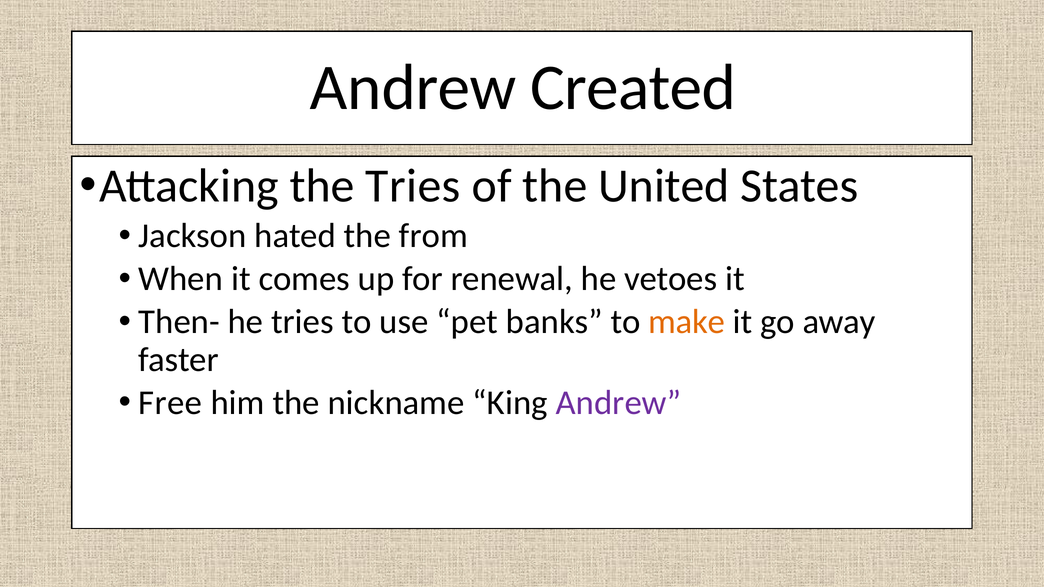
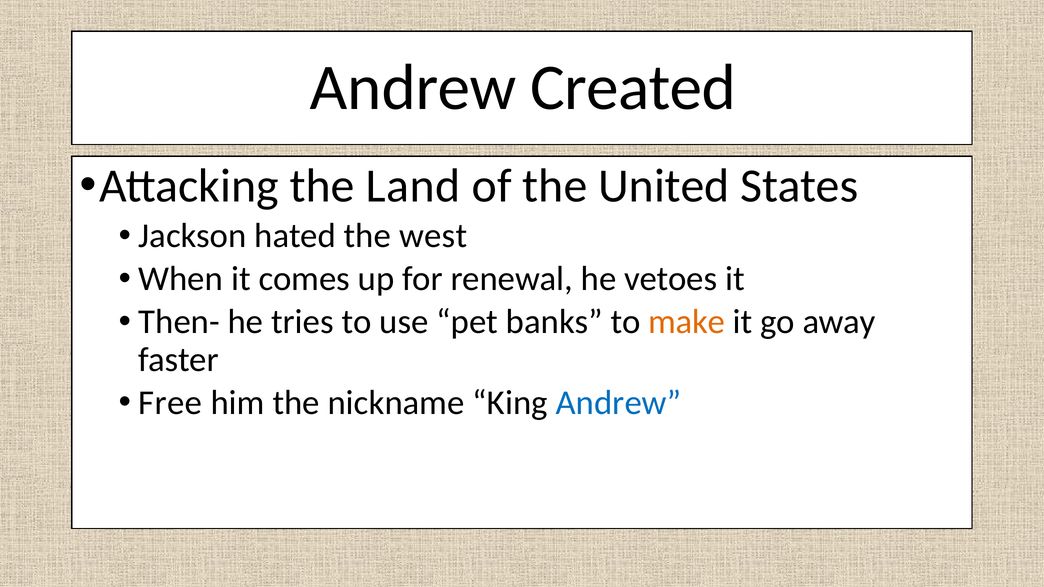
the Tries: Tries -> Land
from: from -> west
Andrew at (618, 403) colour: purple -> blue
